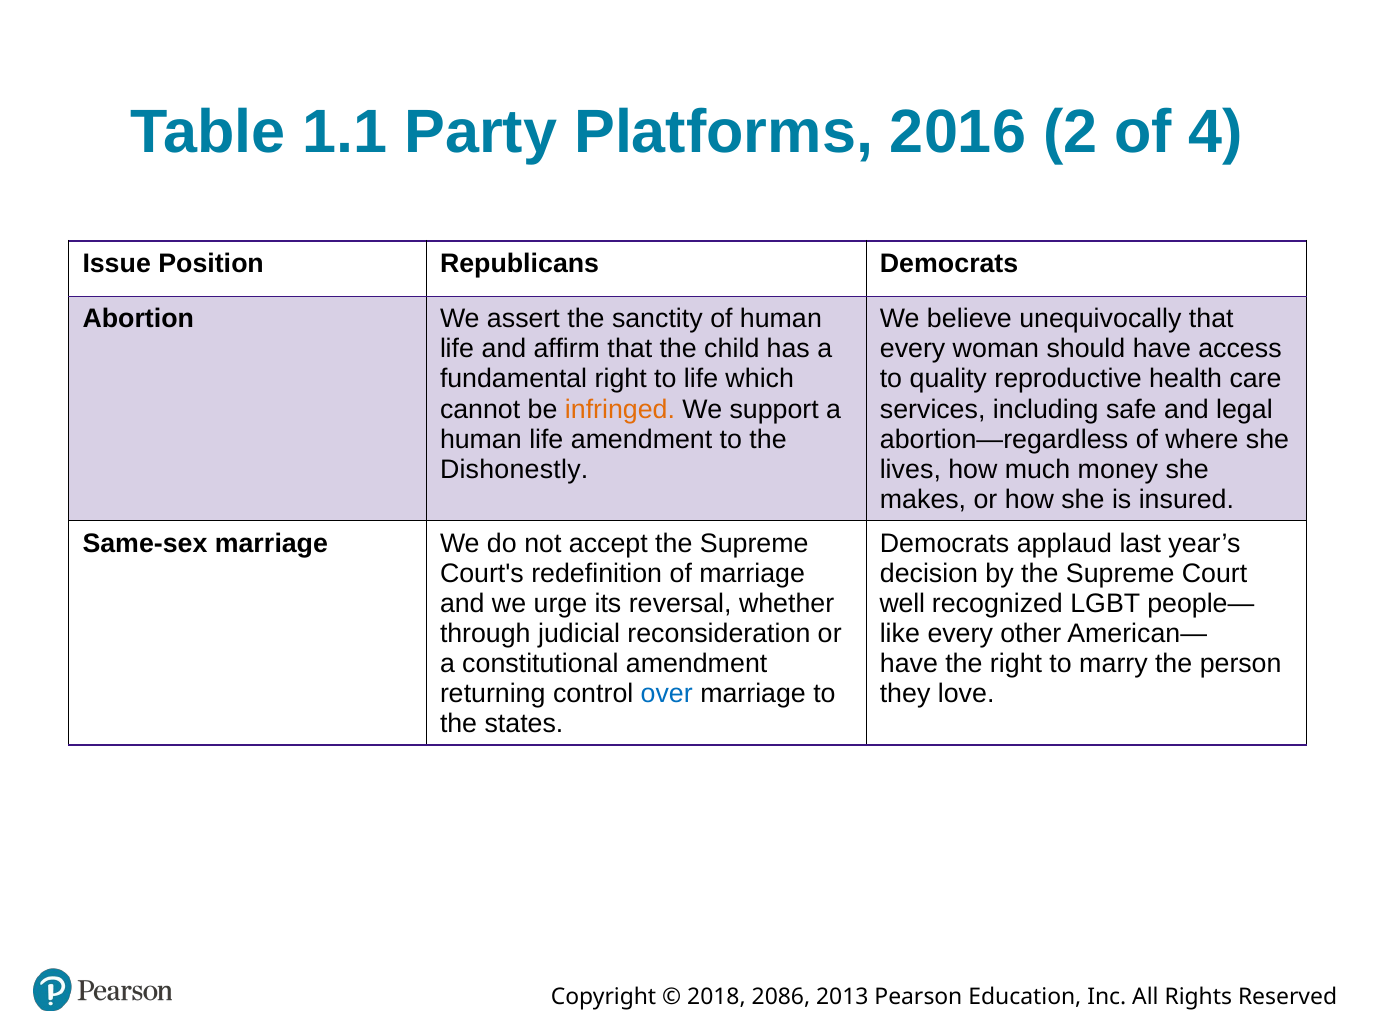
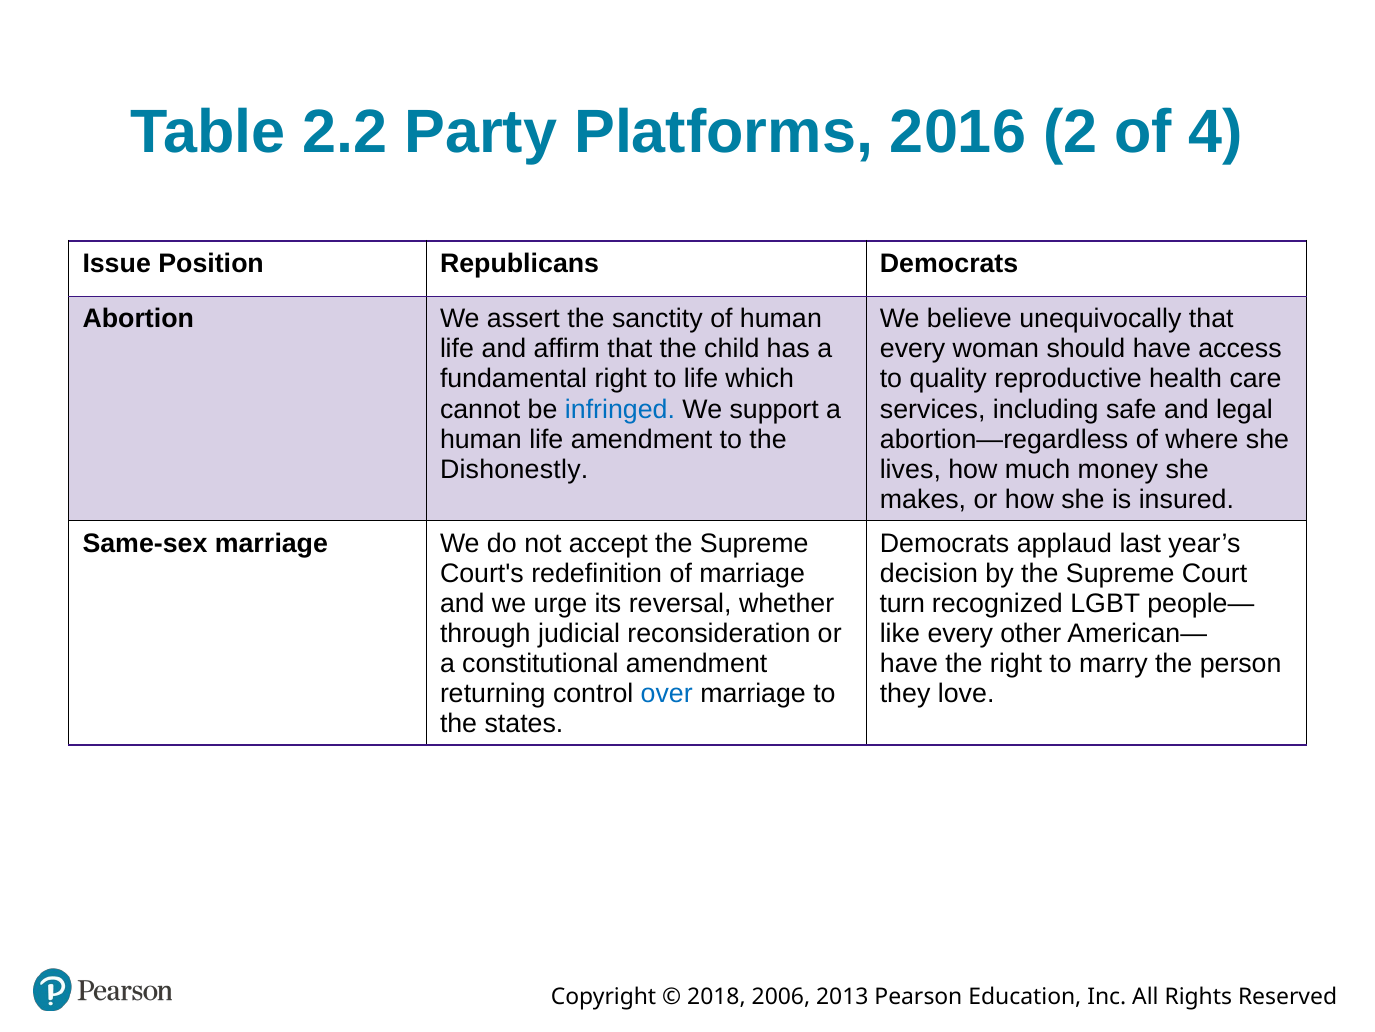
1.1: 1.1 -> 2.2
infringed colour: orange -> blue
well: well -> turn
2086: 2086 -> 2006
